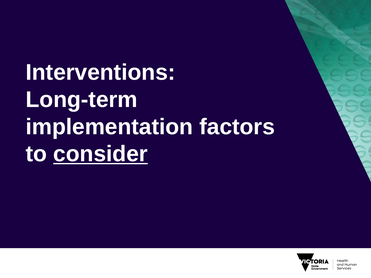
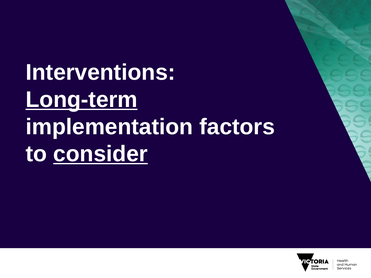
Long-term underline: none -> present
